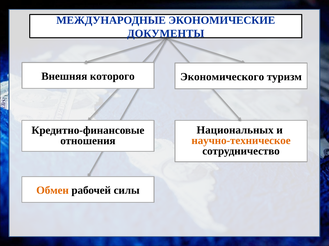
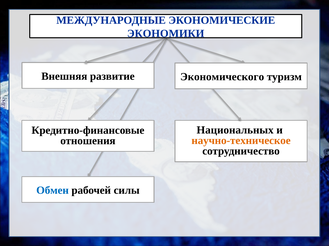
ДОКУМЕНТЫ: ДОКУМЕНТЫ -> ЭКОНОМИКИ
которого: которого -> развитие
Обмен colour: orange -> blue
